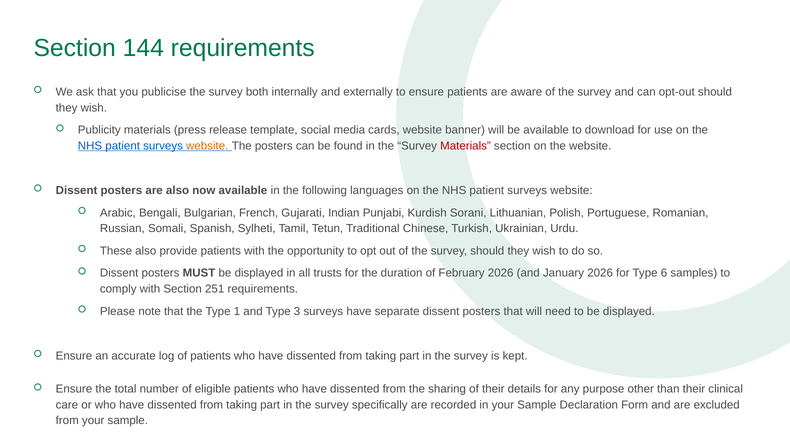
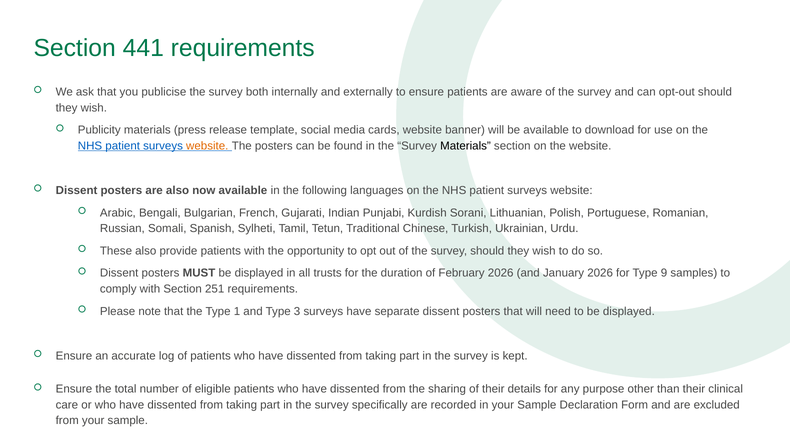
144: 144 -> 441
Materials at (465, 146) colour: red -> black
6: 6 -> 9
